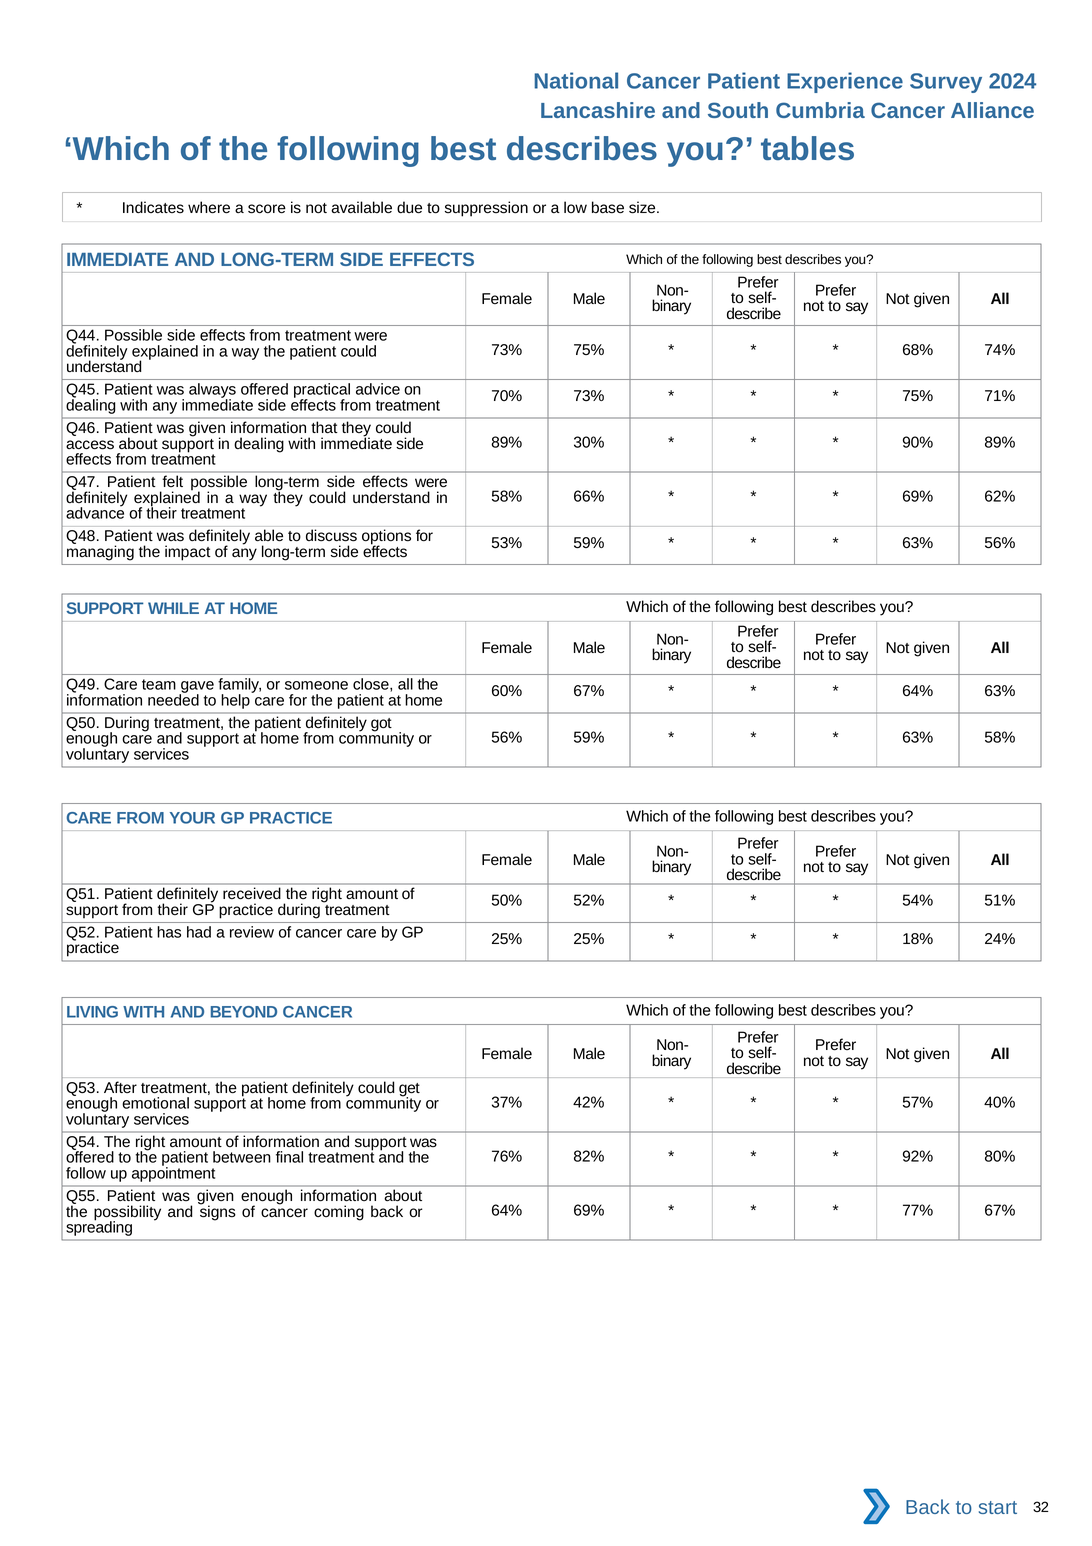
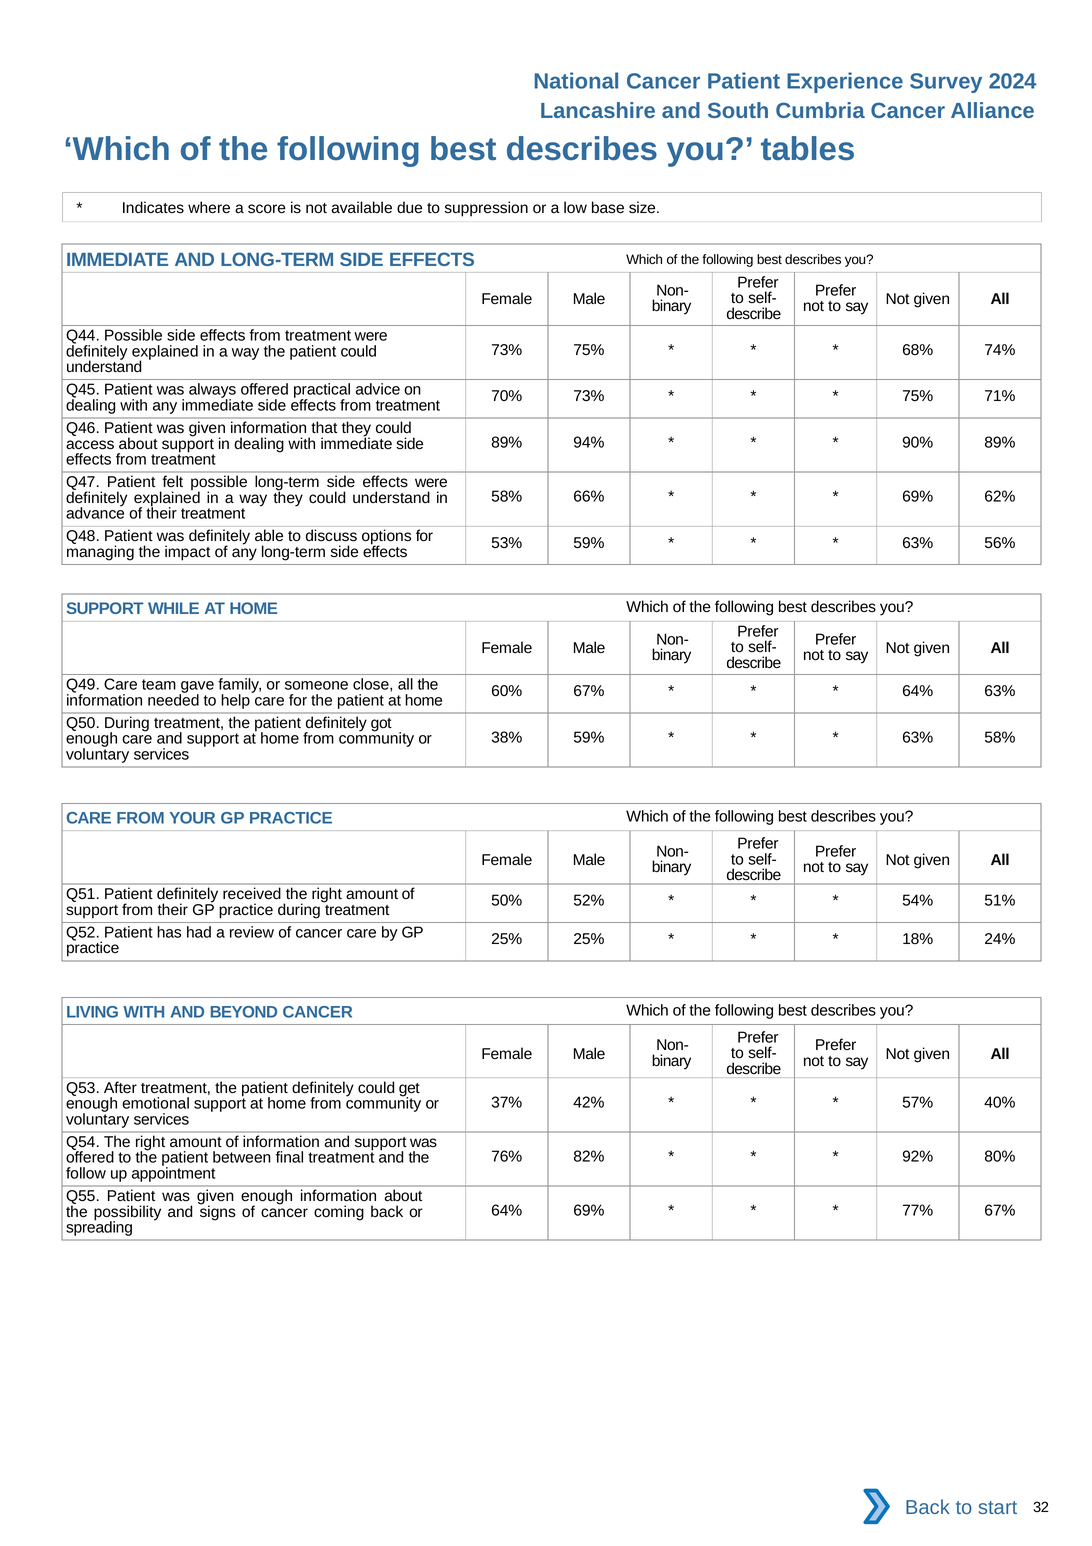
30%: 30% -> 94%
56% at (507, 737): 56% -> 38%
